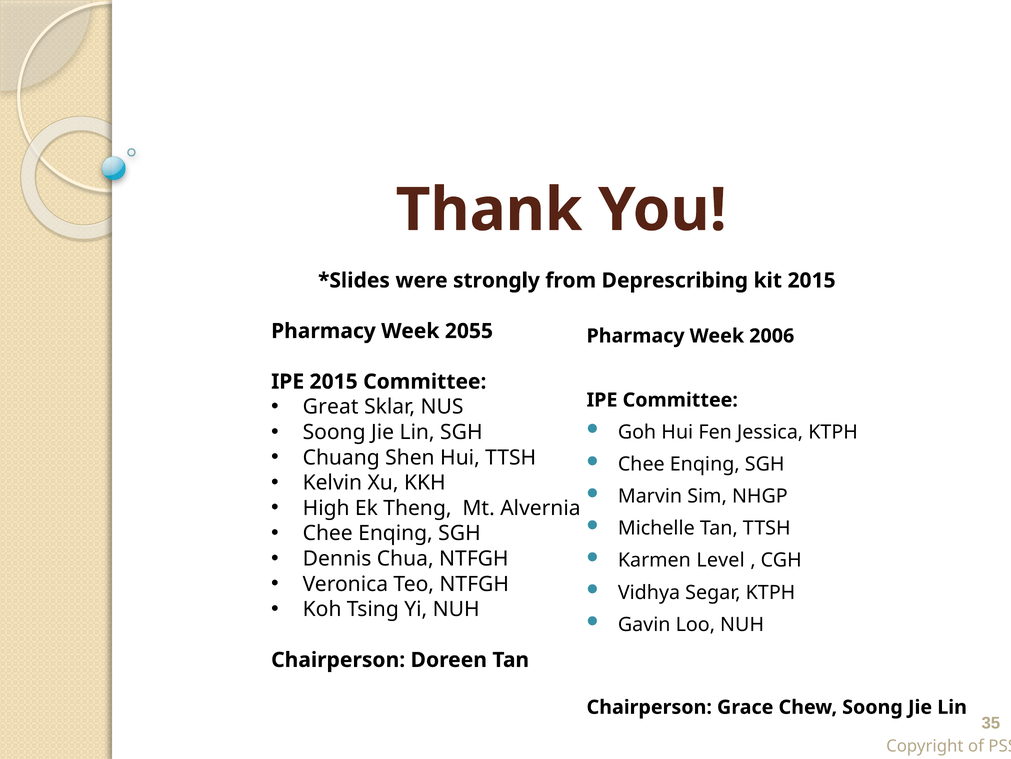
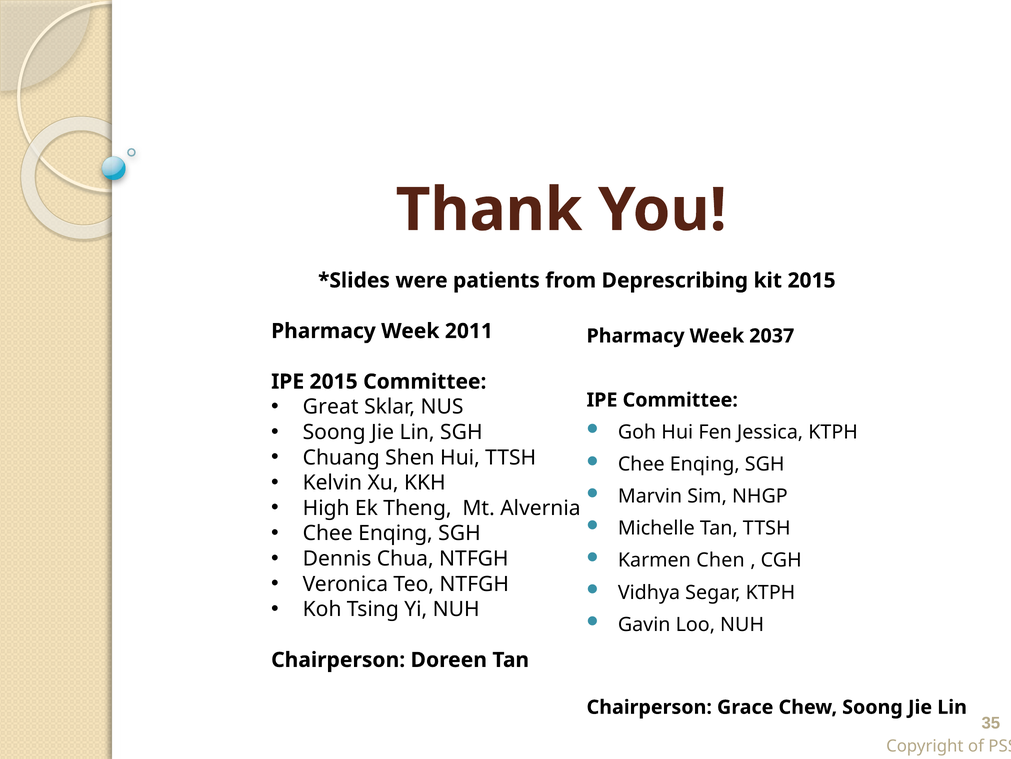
strongly: strongly -> patients
2055: 2055 -> 2011
2006: 2006 -> 2037
Level: Level -> Chen
